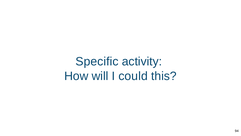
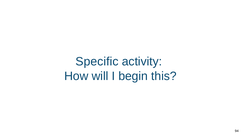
could: could -> begin
